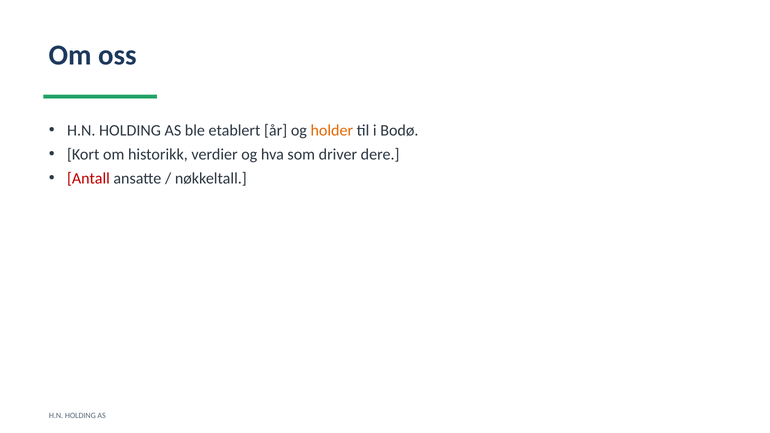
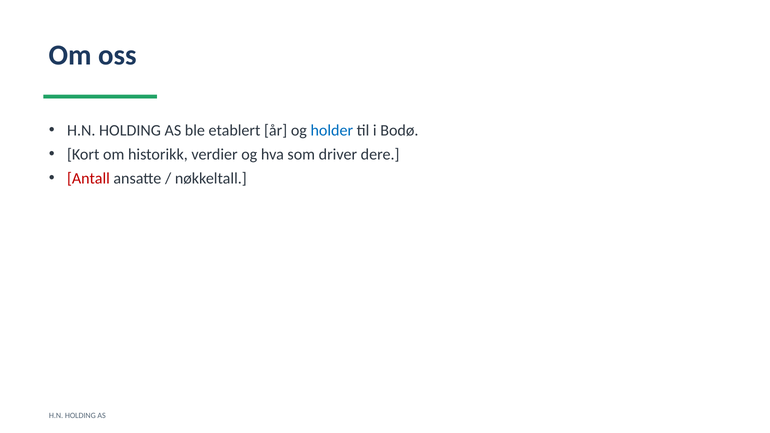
holder colour: orange -> blue
